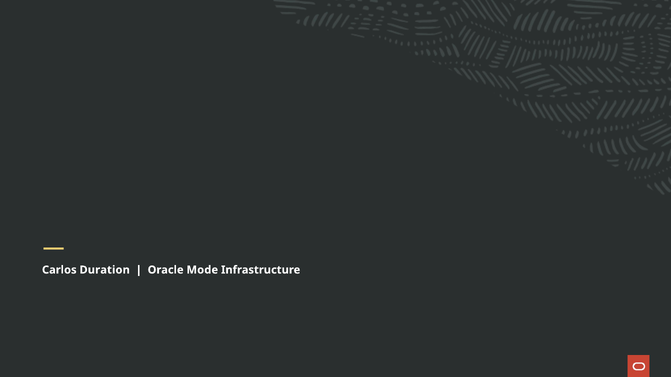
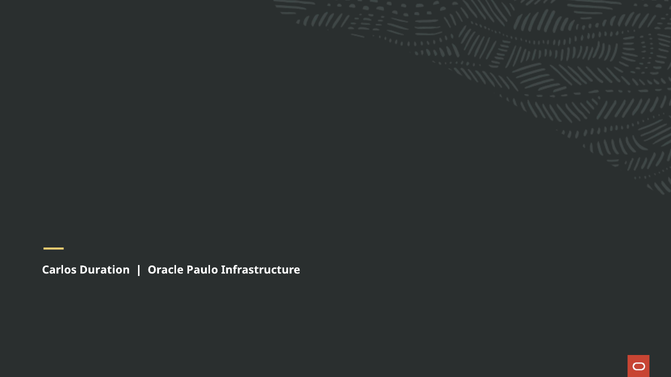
Mode: Mode -> Paulo
